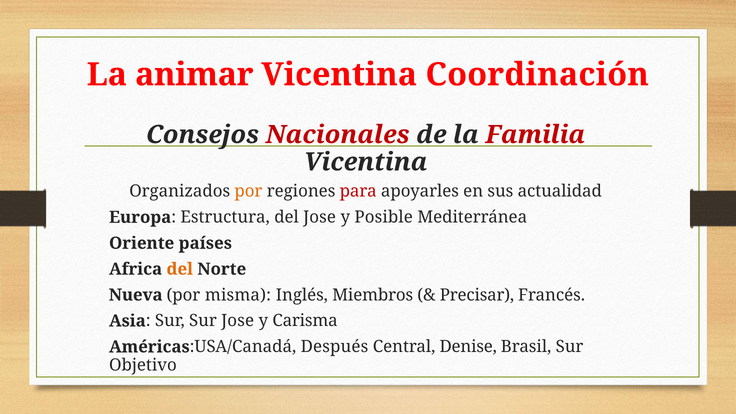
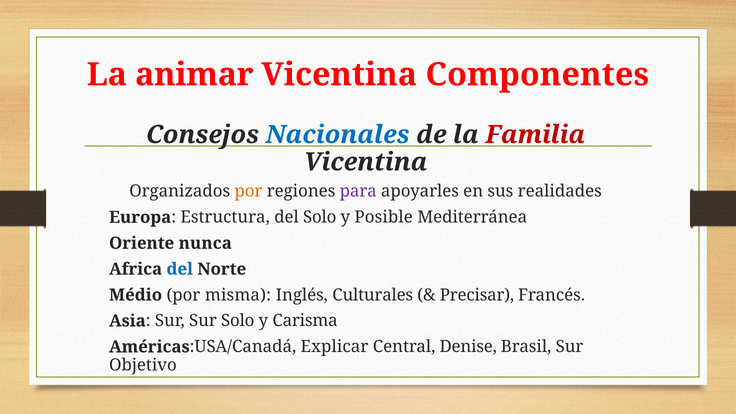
Coordinación: Coordinación -> Componentes
Nacionales colour: red -> blue
para colour: red -> purple
actualidad: actualidad -> realidades
del Jose: Jose -> Solo
países: países -> nunca
del at (180, 269) colour: orange -> blue
Nueva: Nueva -> Médio
Miembros: Miembros -> Culturales
Sur Jose: Jose -> Solo
Después: Después -> Explicar
